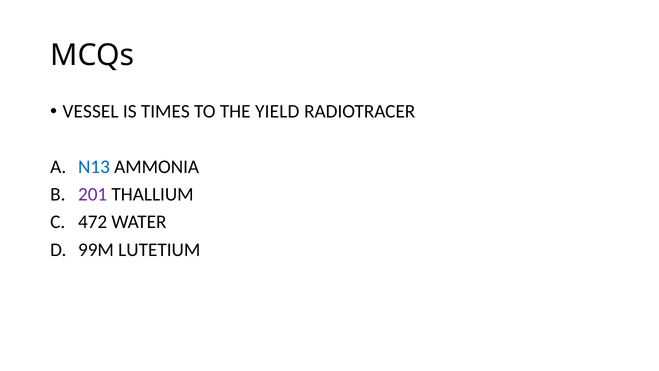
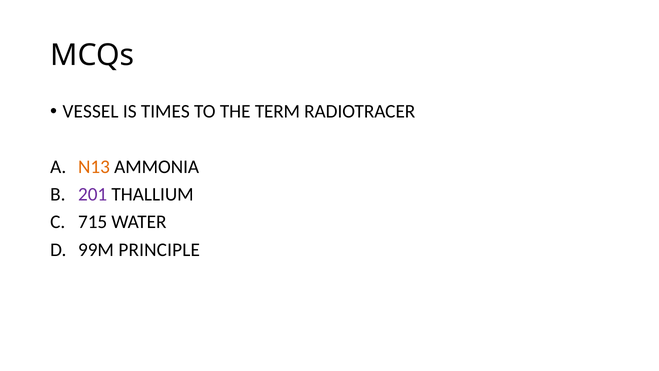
YIELD: YIELD -> TERM
N13 colour: blue -> orange
472: 472 -> 715
LUTETIUM: LUTETIUM -> PRINCIPLE
